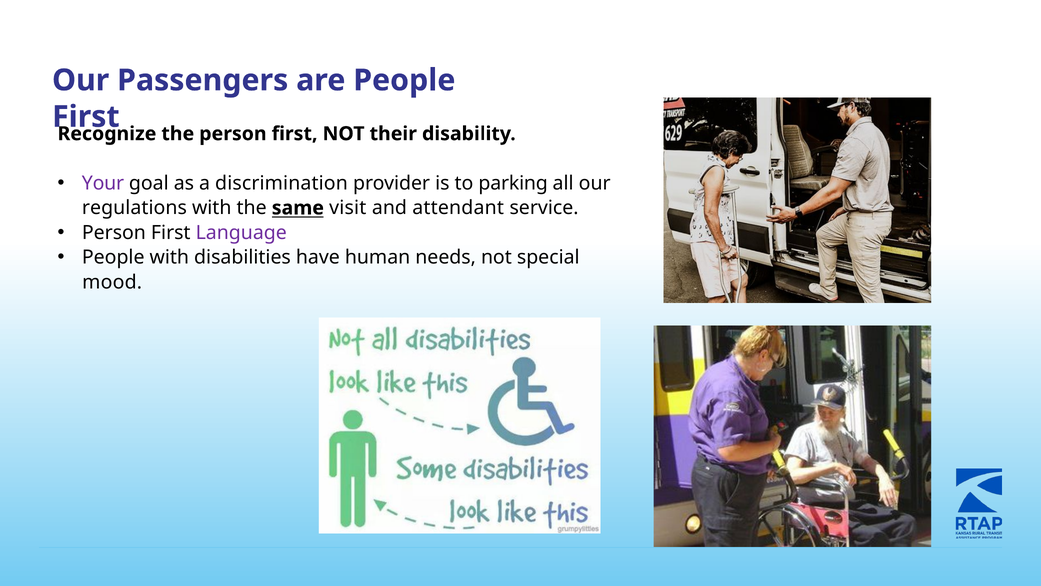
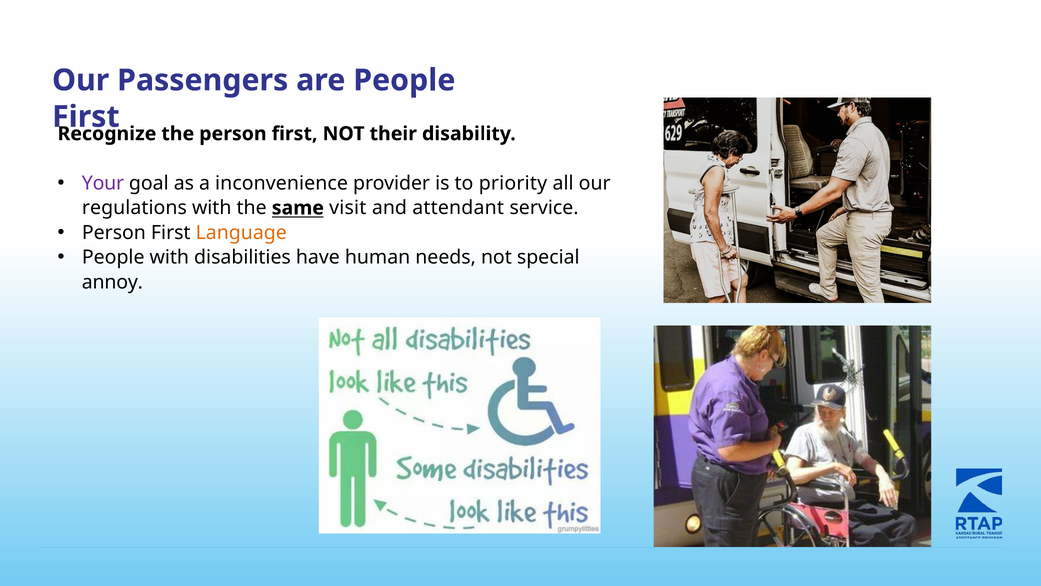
discrimination: discrimination -> inconvenience
parking: parking -> priority
Language colour: purple -> orange
mood: mood -> annoy
